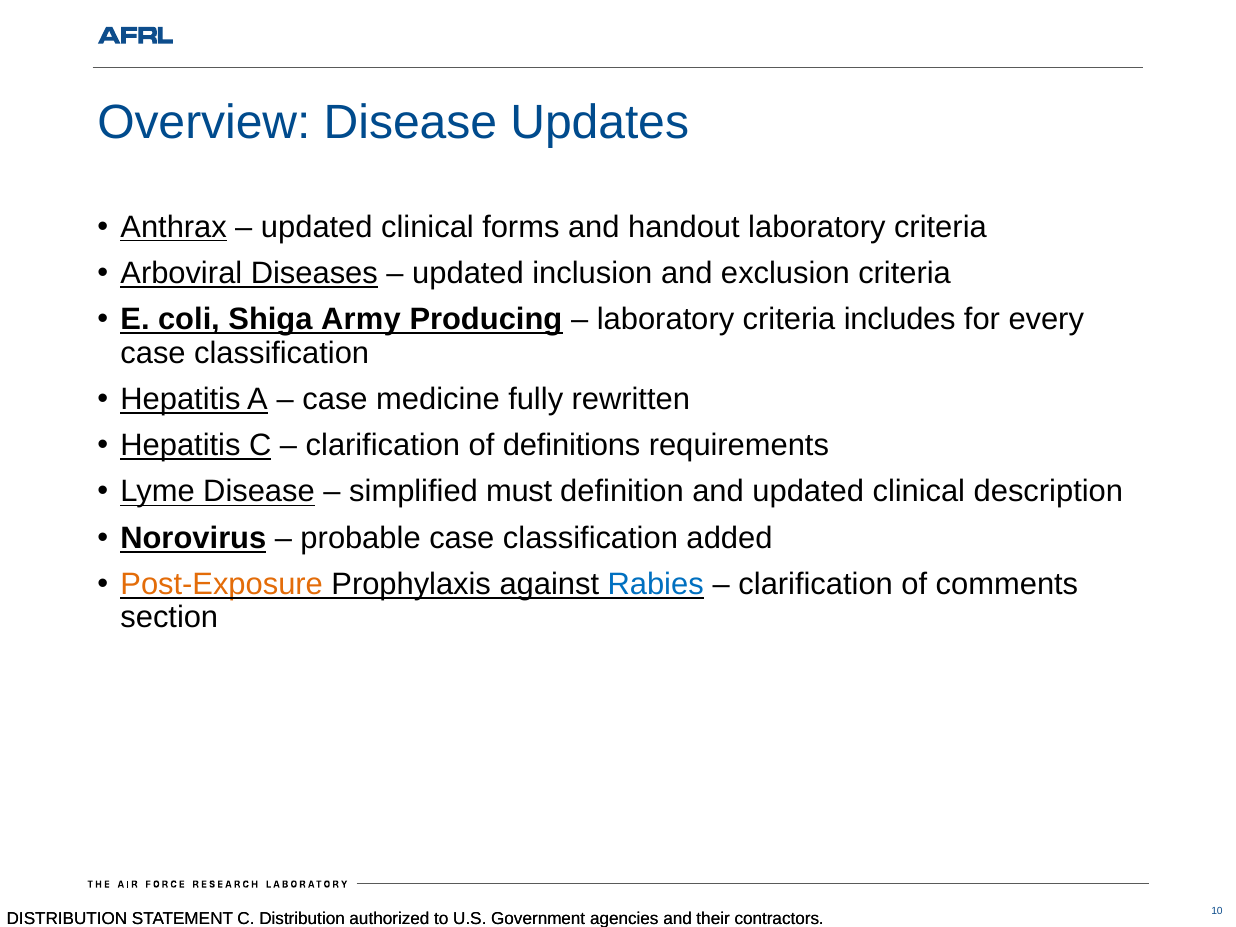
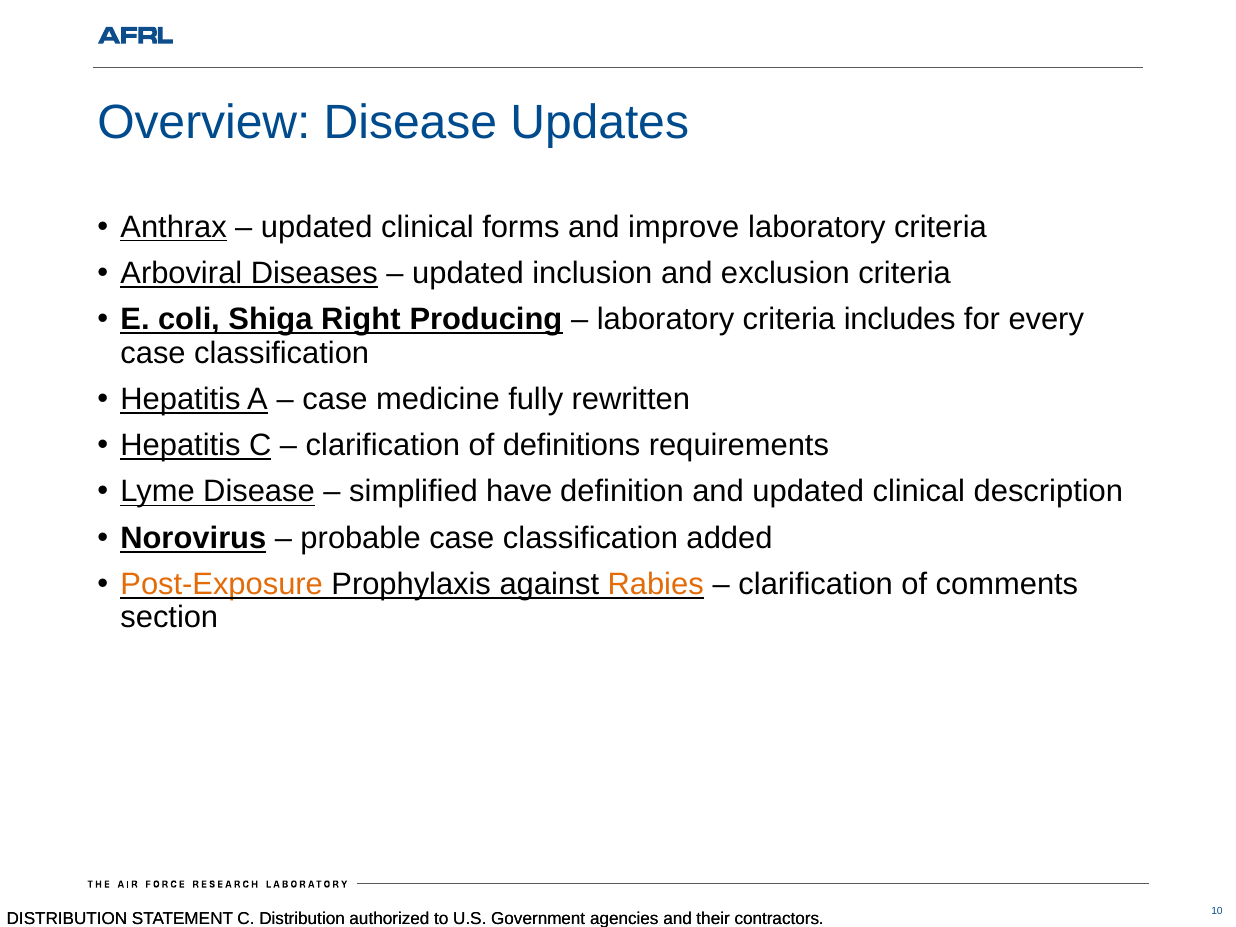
handout: handout -> improve
Army: Army -> Right
must: must -> have
Rabies colour: blue -> orange
